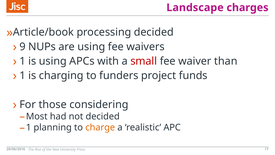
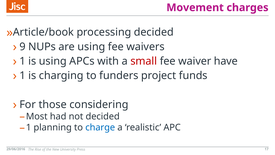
Landscape: Landscape -> Movement
than: than -> have
charge colour: orange -> blue
